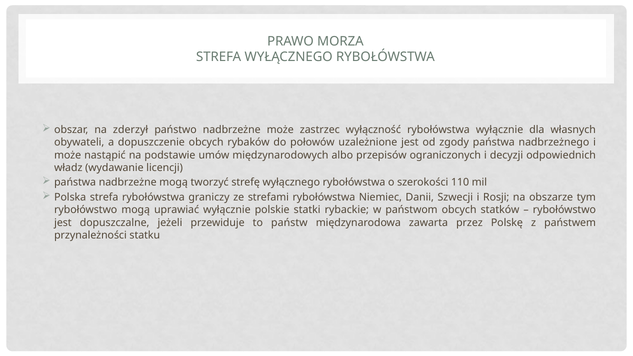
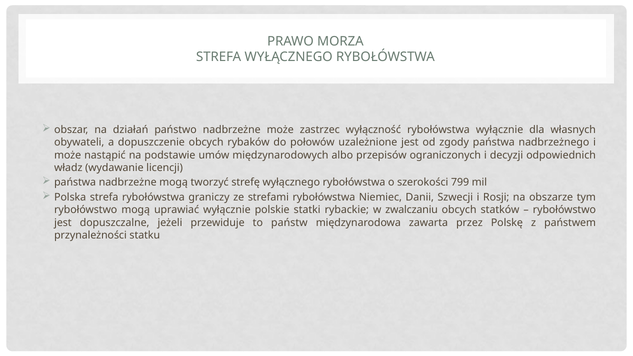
zderzył: zderzył -> działań
110: 110 -> 799
państwom: państwom -> zwalczaniu
